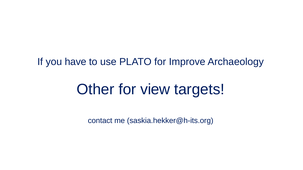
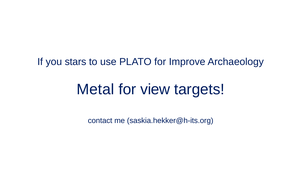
have: have -> stars
Other: Other -> Metal
